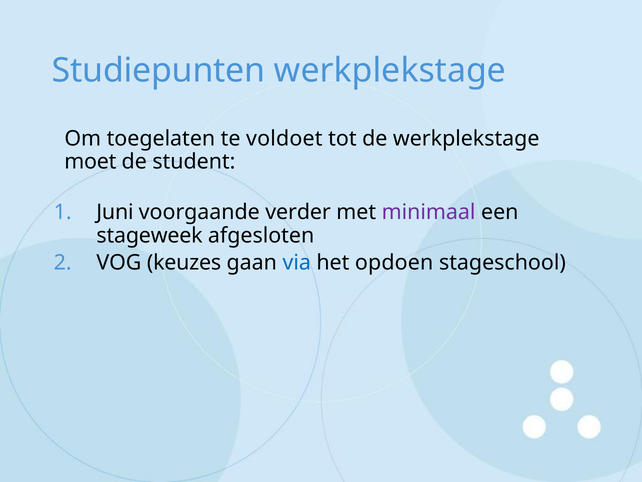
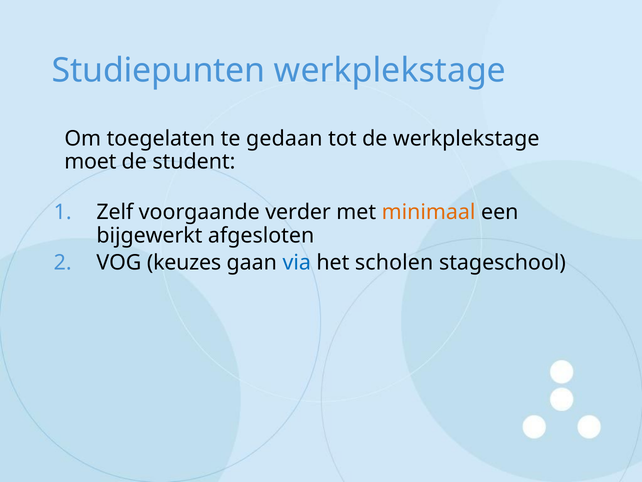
voldoet: voldoet -> gedaan
Juni: Juni -> Zelf
minimaal colour: purple -> orange
stageweek: stageweek -> bijgewerkt
opdoen: opdoen -> scholen
